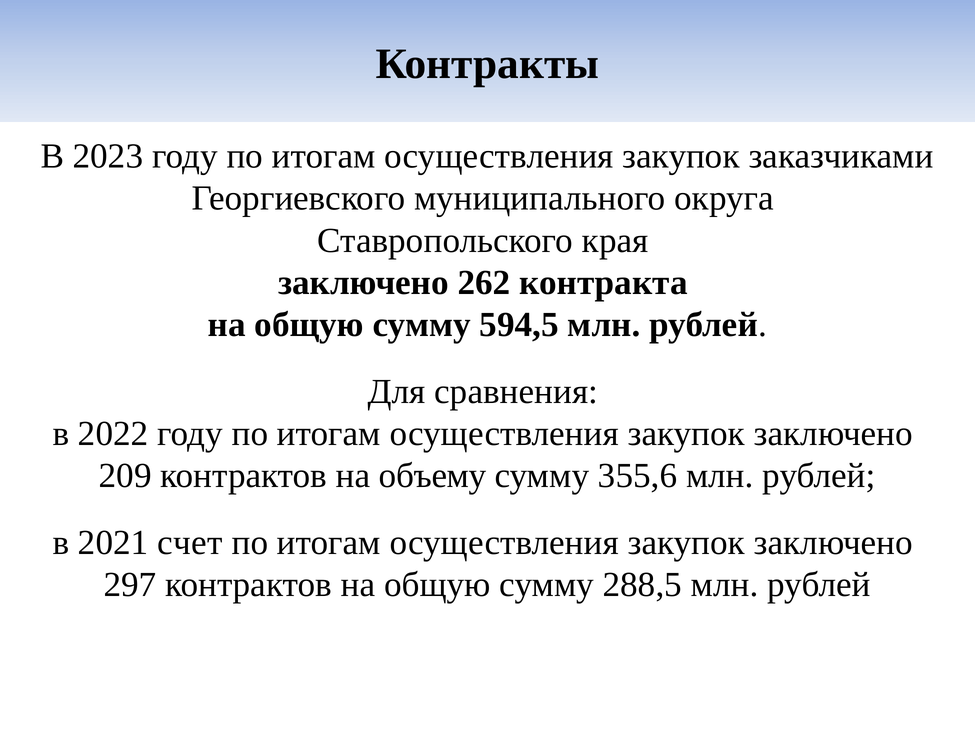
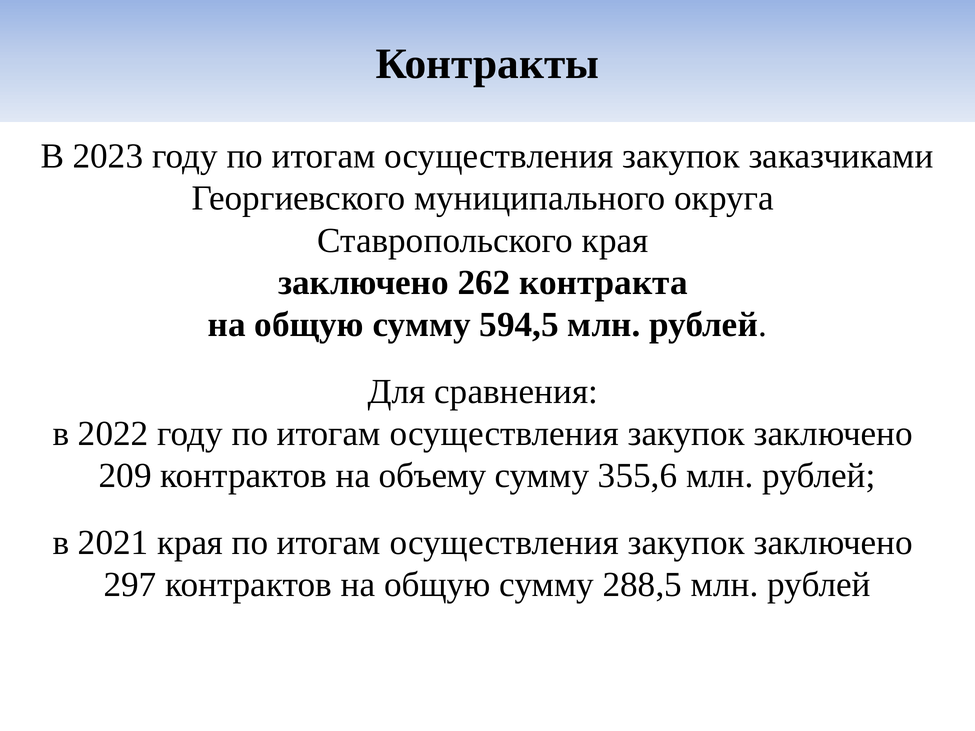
2021 счет: счет -> края
